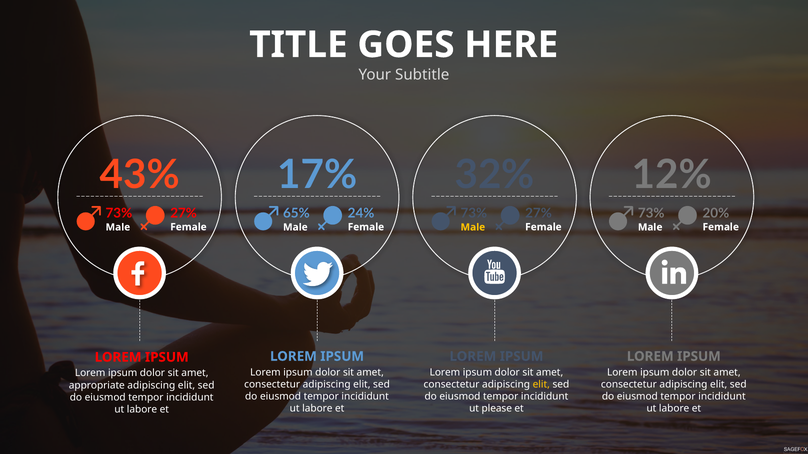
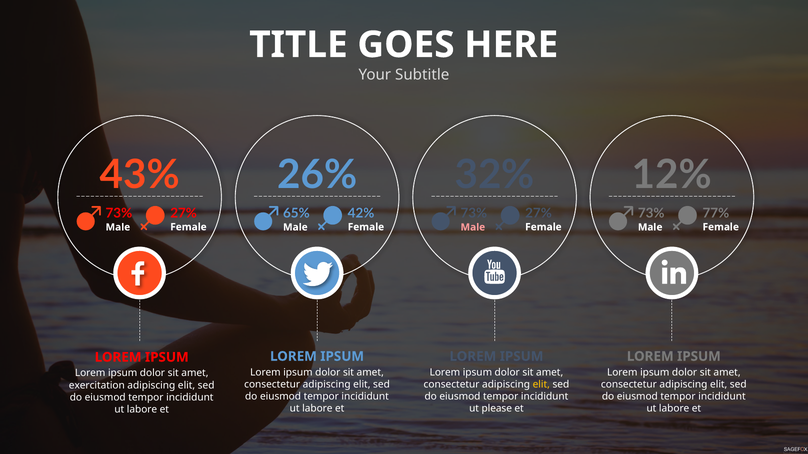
17%: 17% -> 26%
24%: 24% -> 42%
20%: 20% -> 77%
Male at (473, 227) colour: yellow -> pink
appropriate: appropriate -> exercitation
